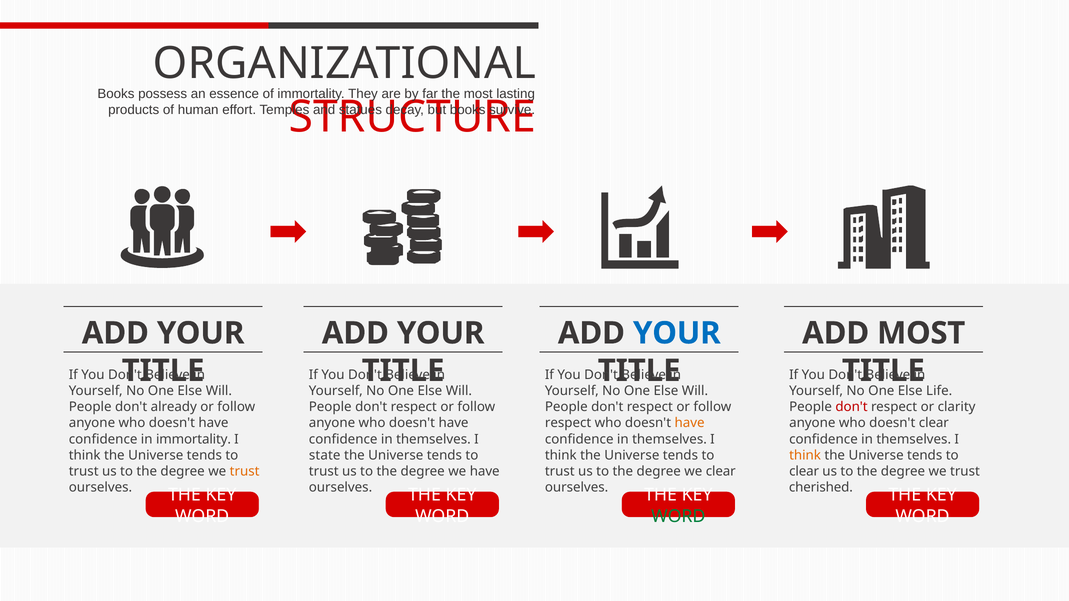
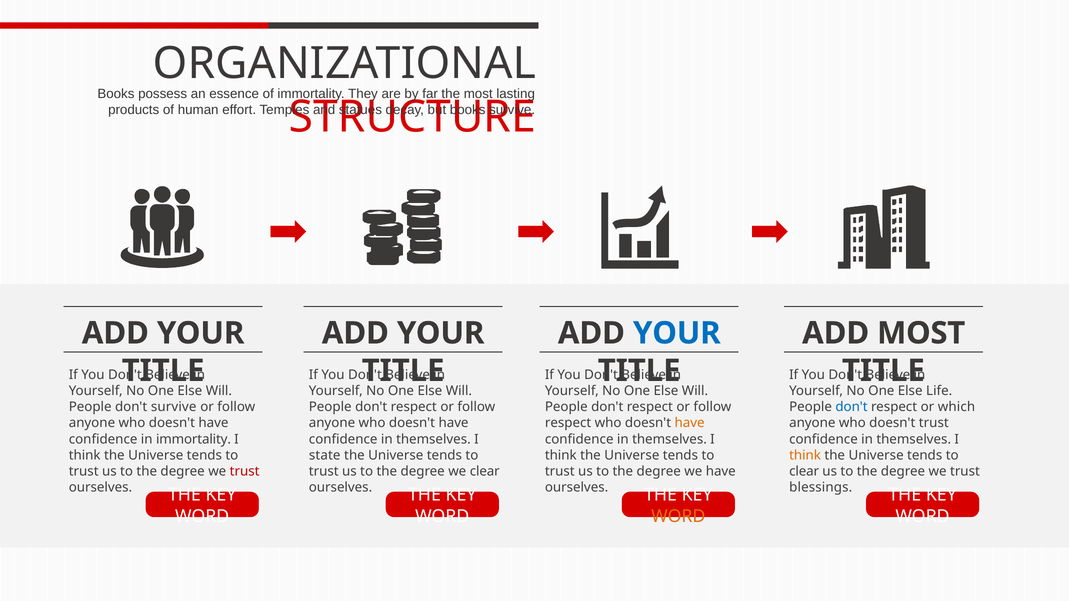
don't already: already -> survive
don't at (852, 407) colour: red -> blue
clarity: clarity -> which
doesn't clear: clear -> trust
trust at (245, 471) colour: orange -> red
we have: have -> clear
we clear: clear -> have
cherished: cherished -> blessings
WORD at (678, 517) colour: green -> orange
